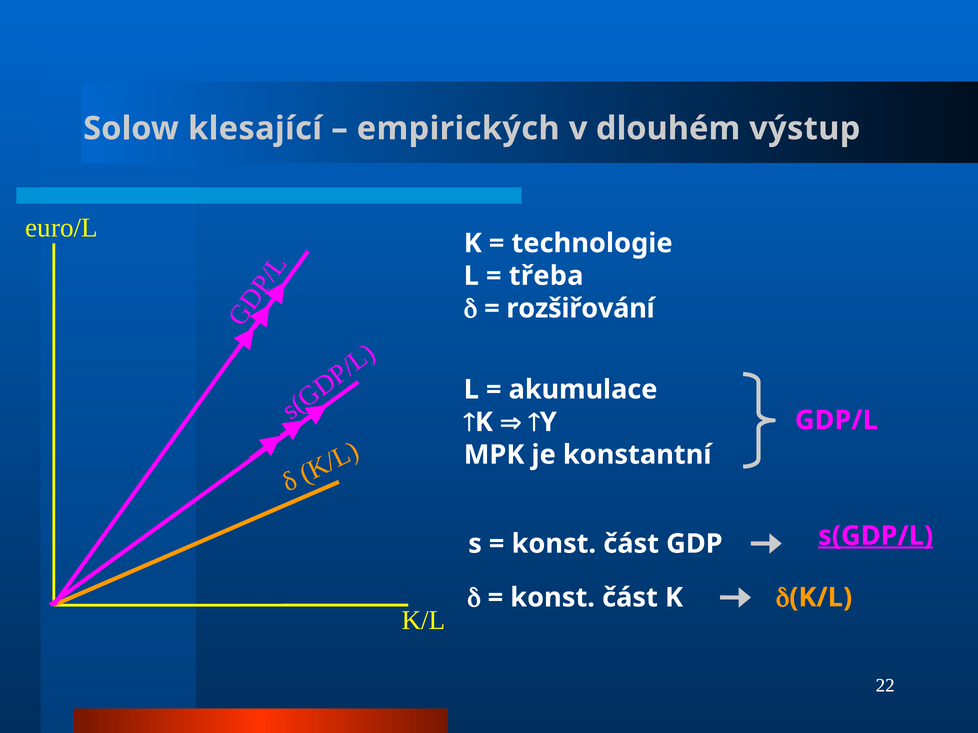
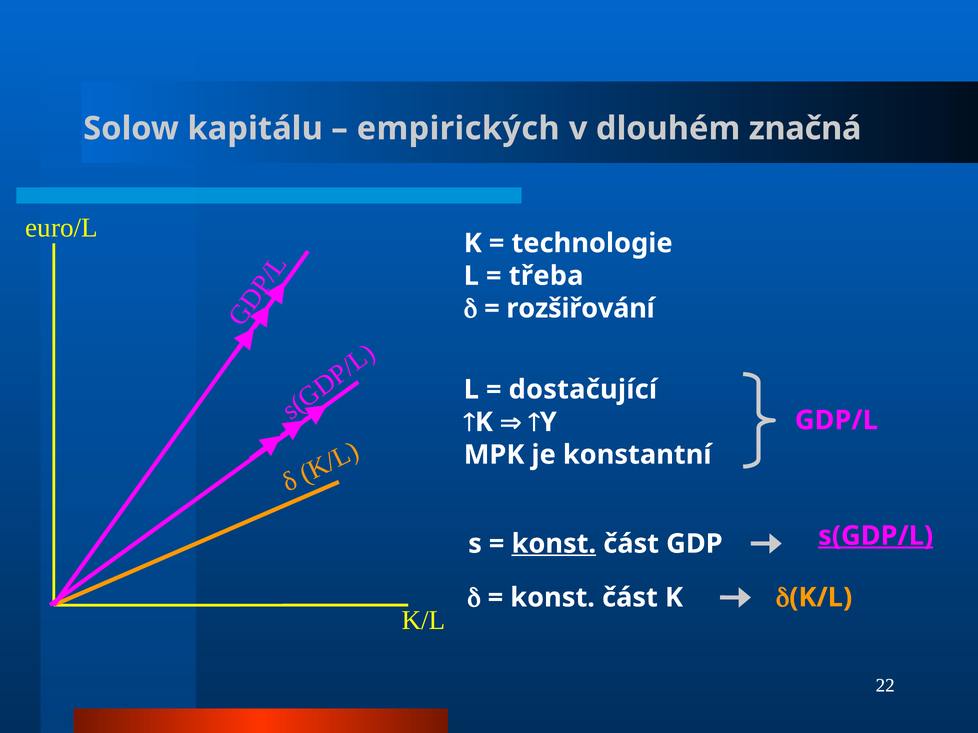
klesající: klesající -> kapitálu
výstup: výstup -> značná
akumulace: akumulace -> dostačující
konst at (554, 544) underline: none -> present
